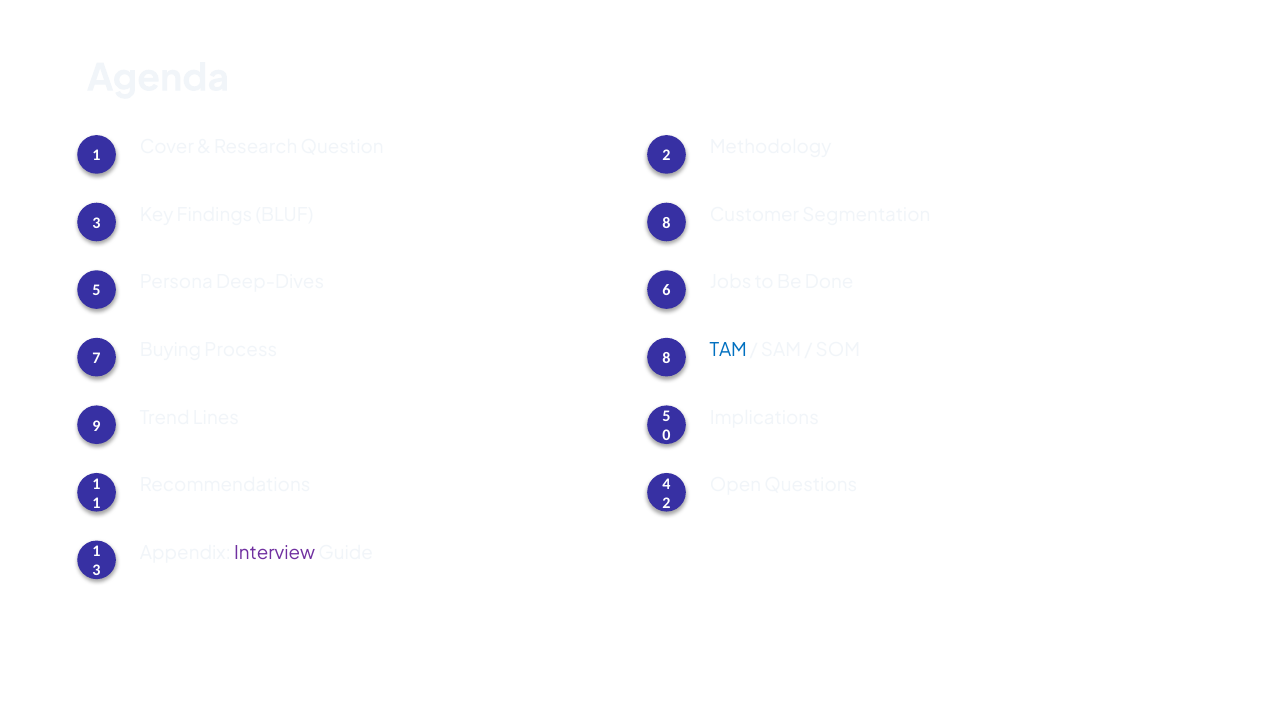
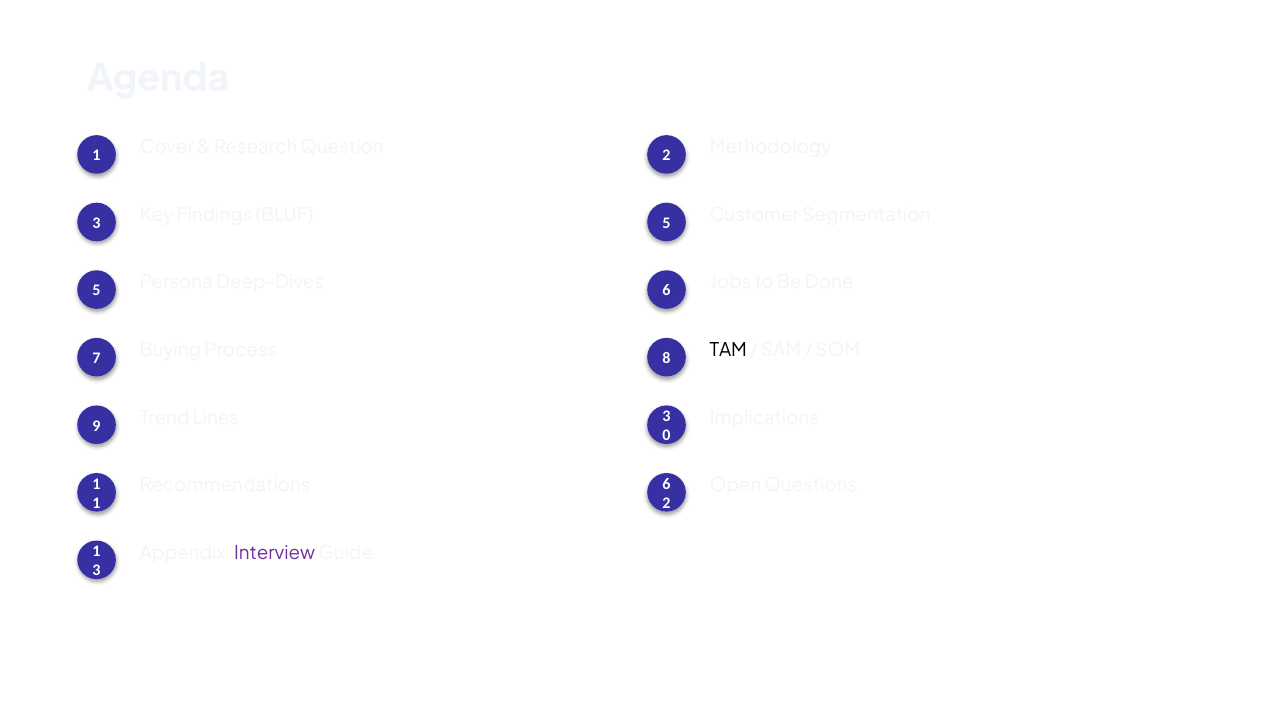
BLUF 8: 8 -> 5
TAM colour: blue -> black
Lines 5: 5 -> 3
Recommendations 4: 4 -> 6
